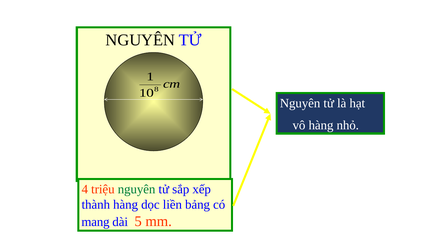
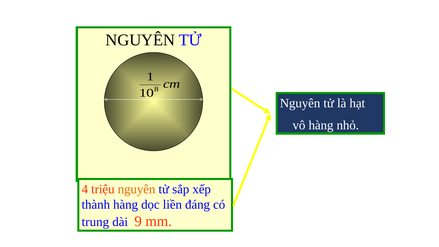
nguyên at (137, 189) colour: green -> orange
bảng: bảng -> đáng
mang: mang -> trung
5: 5 -> 9
